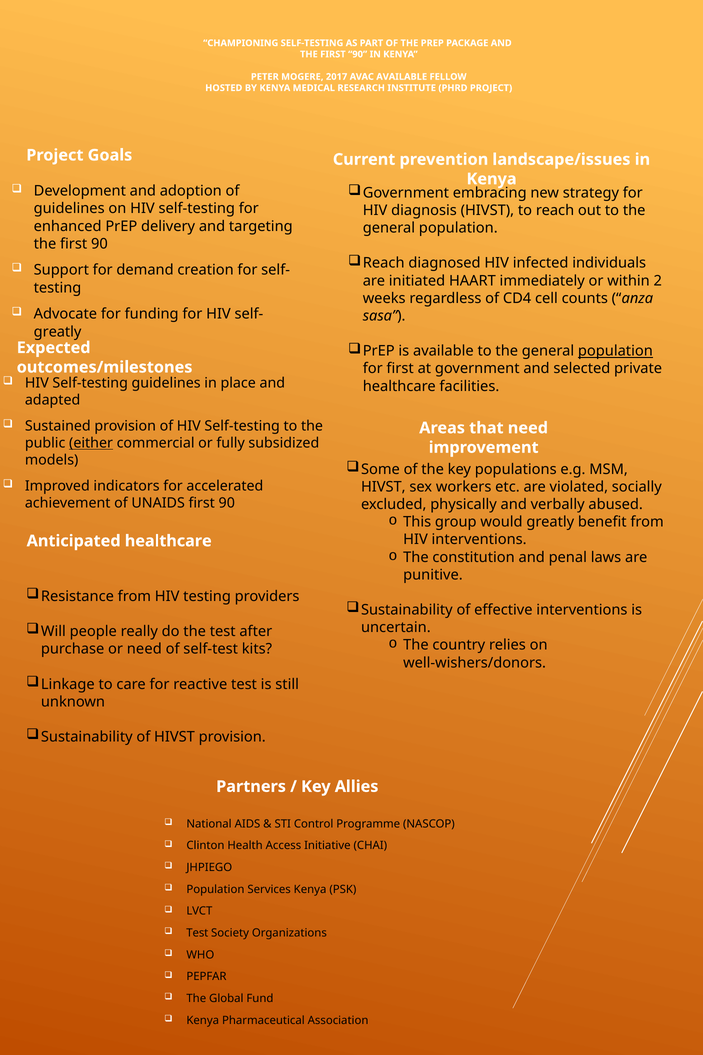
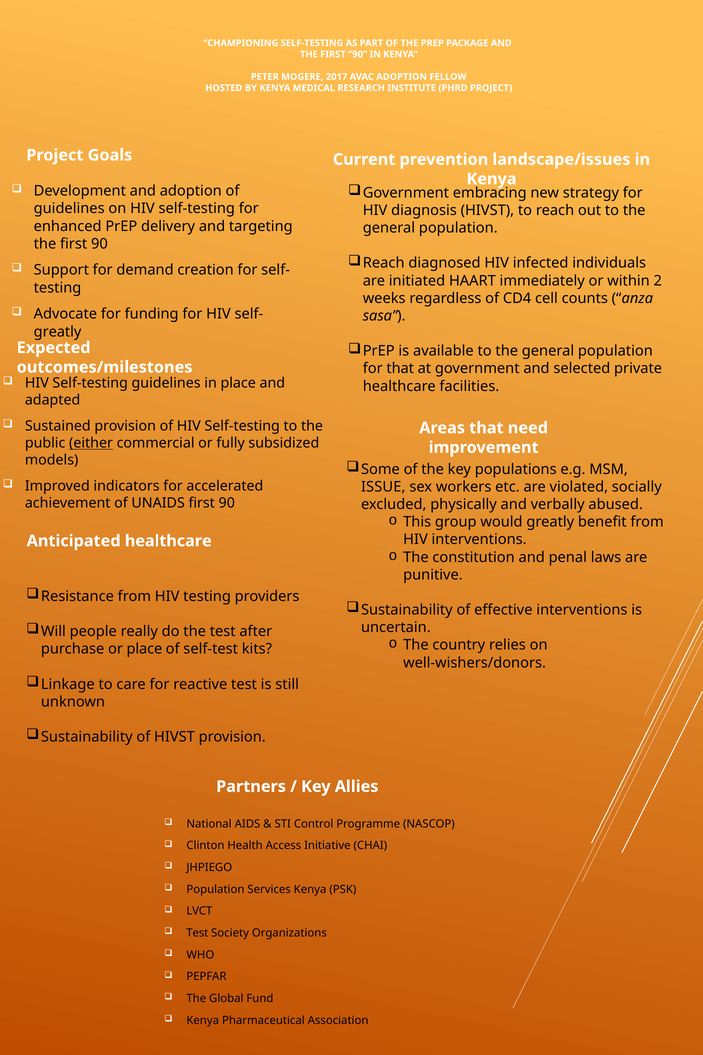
AVAC AVAILABLE: AVAILABLE -> ADOPTION
population at (615, 351) underline: present -> none
for first: first -> that
HIVST at (383, 487): HIVST -> ISSUE
or need: need -> place
